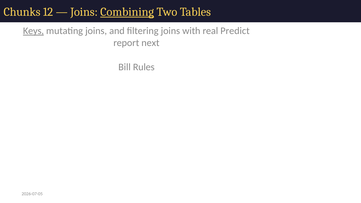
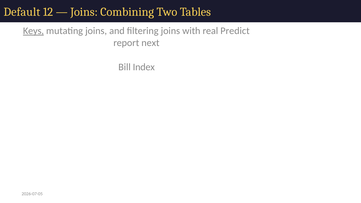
Chunks: Chunks -> Default
Combining underline: present -> none
Rules: Rules -> Index
